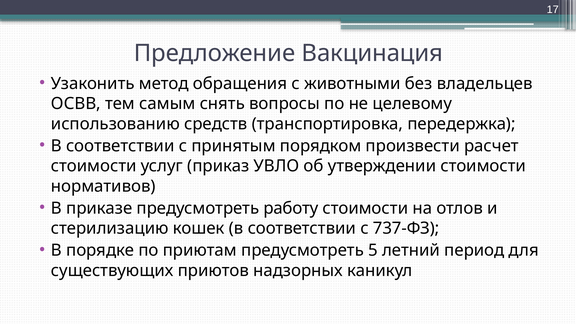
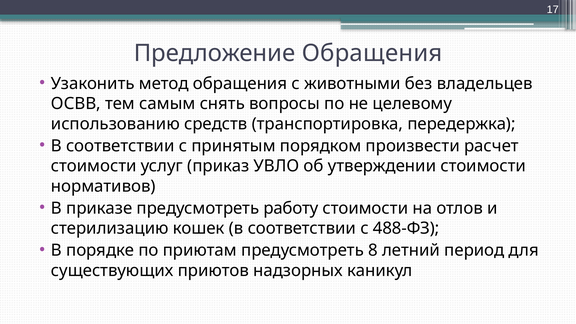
Предложение Вакцинация: Вакцинация -> Обращения
737-ФЗ: 737-ФЗ -> 488-ФЗ
5: 5 -> 8
